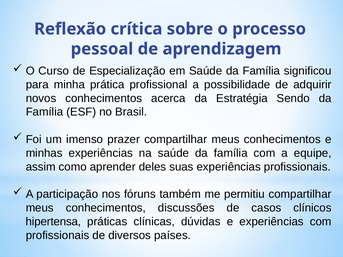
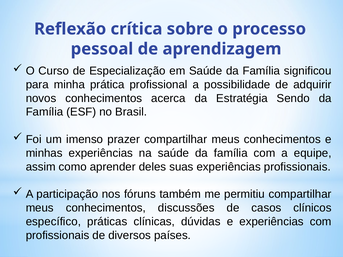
hipertensa: hipertensa -> específico
